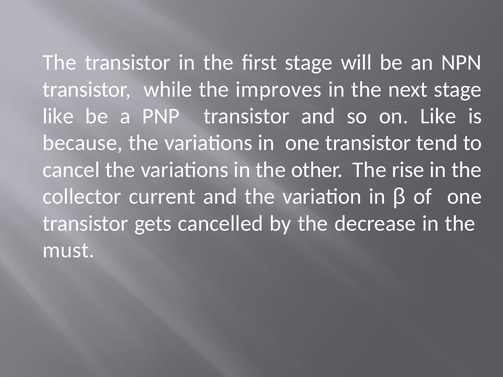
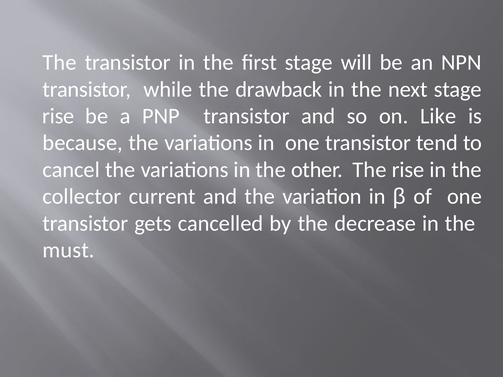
improves: improves -> drawback
like at (58, 116): like -> rise
